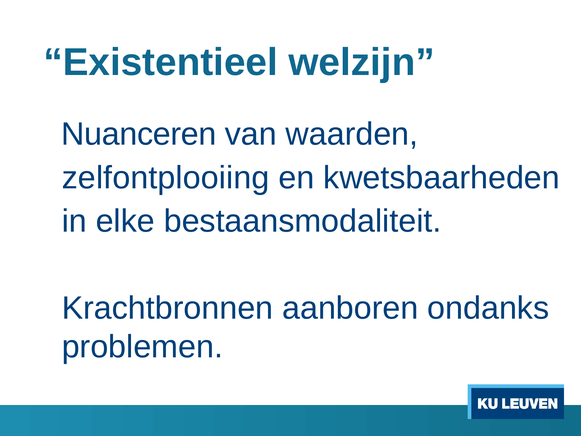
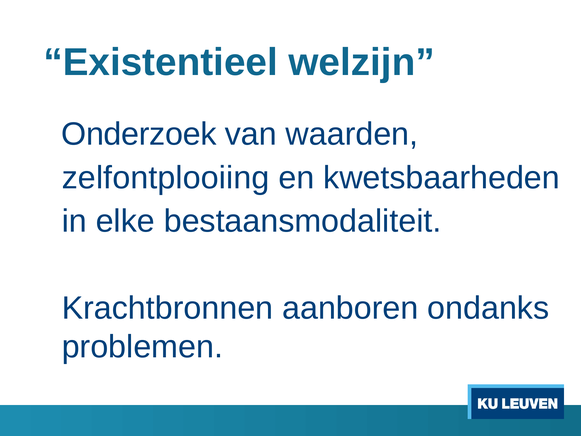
Nuanceren: Nuanceren -> Onderzoek
